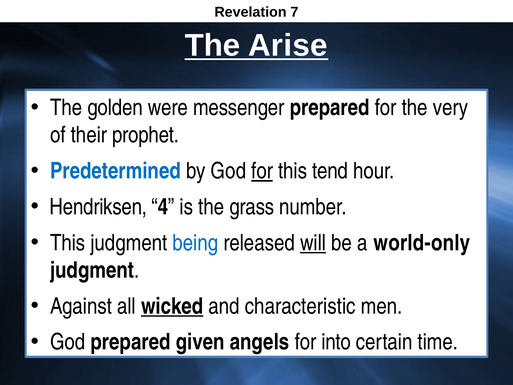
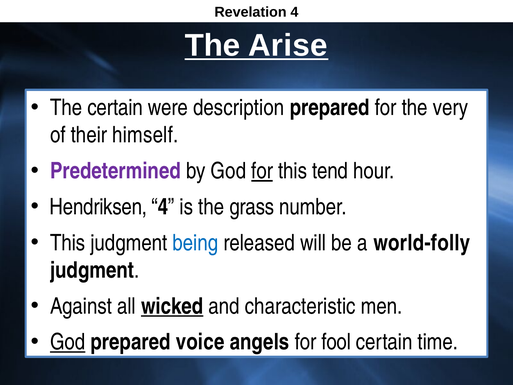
Revelation 7: 7 -> 4
The golden: golden -> certain
messenger: messenger -> description
prophet: prophet -> himself
Predetermined colour: blue -> purple
will underline: present -> none
world-only: world-only -> world-folly
God at (68, 342) underline: none -> present
given: given -> voice
into: into -> fool
